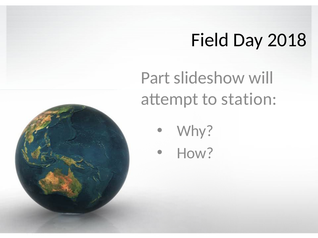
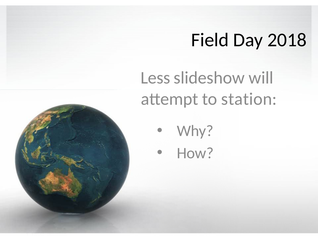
Part: Part -> Less
